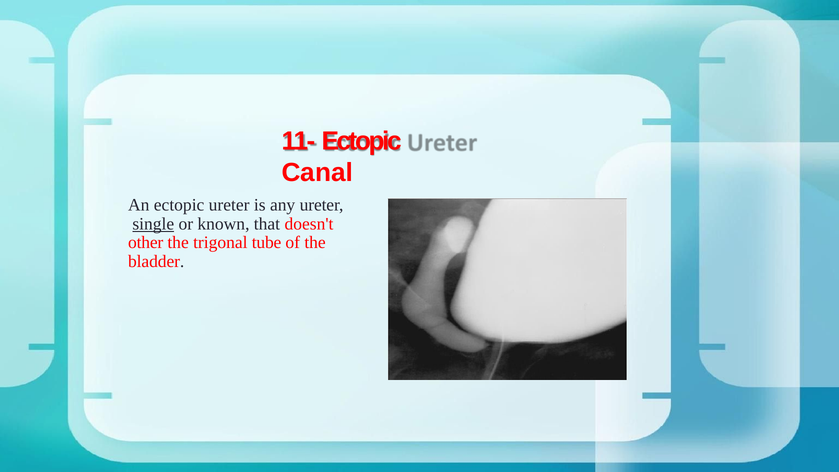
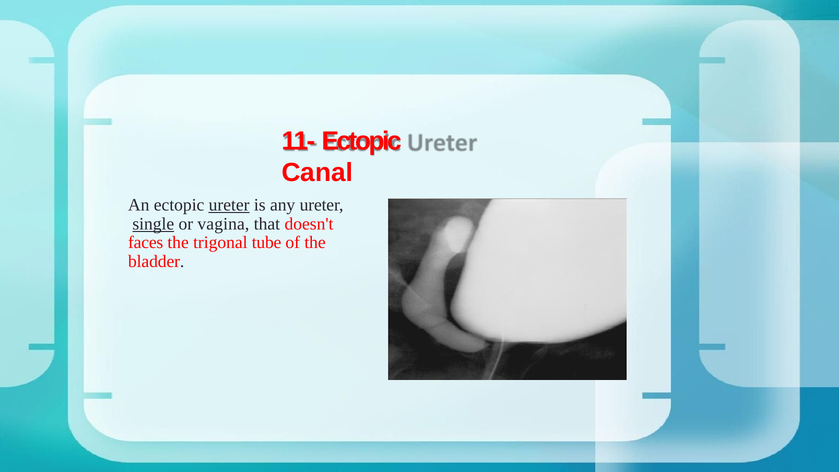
ureter at (229, 205) underline: none -> present
known: known -> vagina
other: other -> faces
